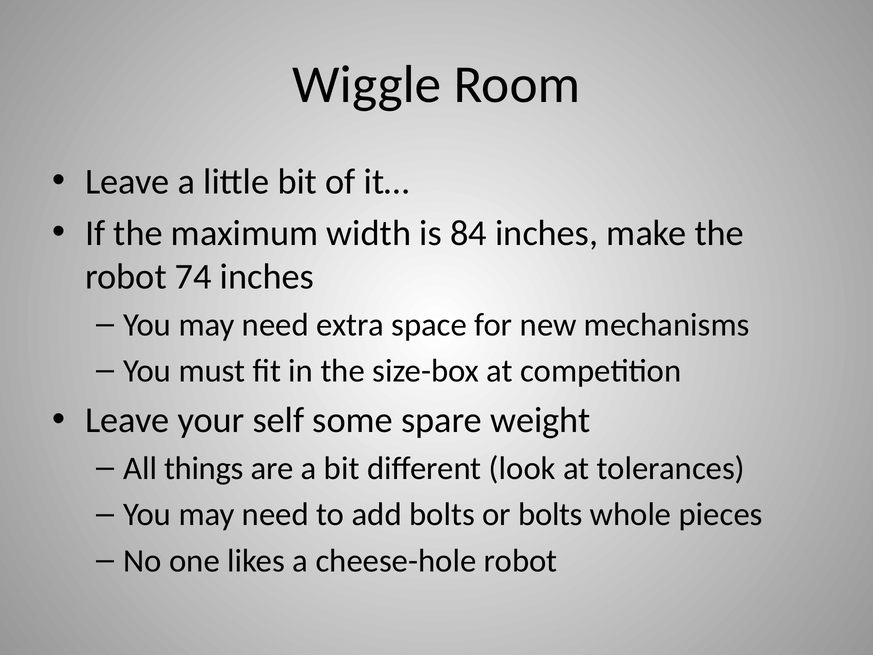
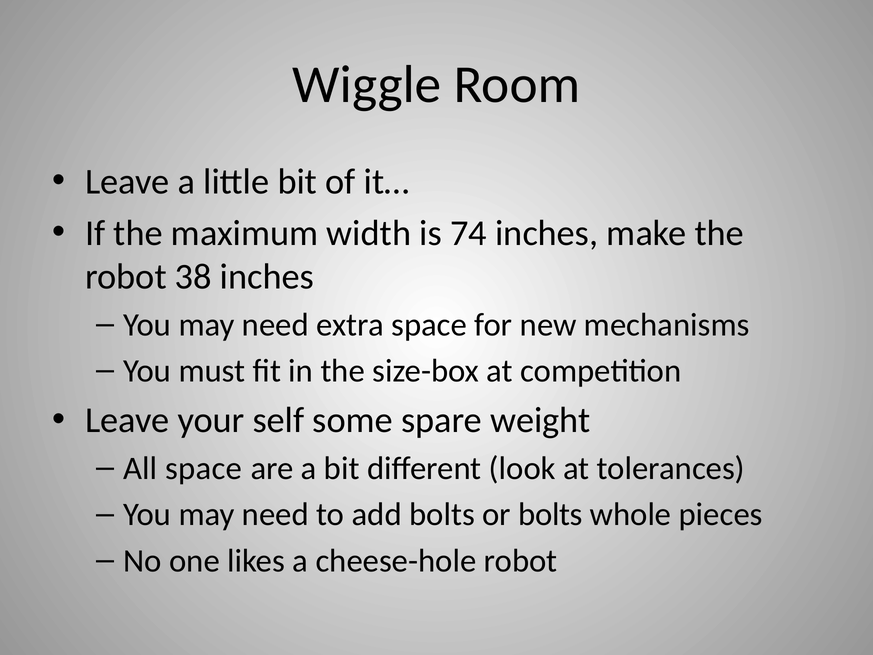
84: 84 -> 74
74: 74 -> 38
All things: things -> space
